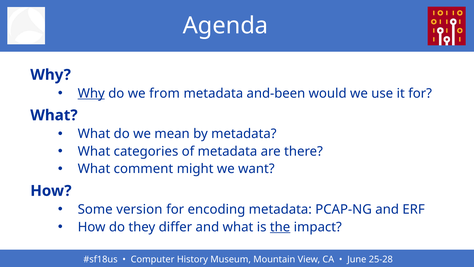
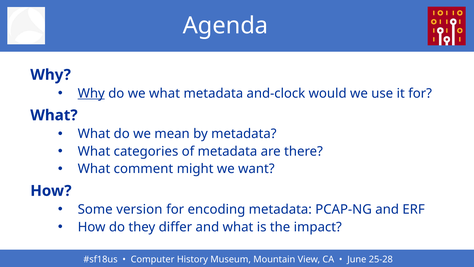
we from: from -> what
and-been: and-been -> and-clock
the underline: present -> none
